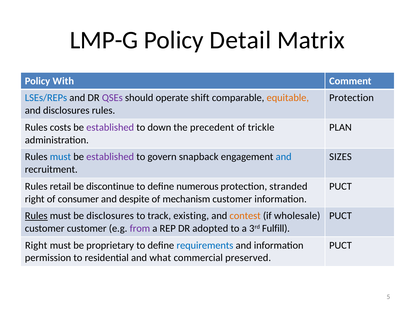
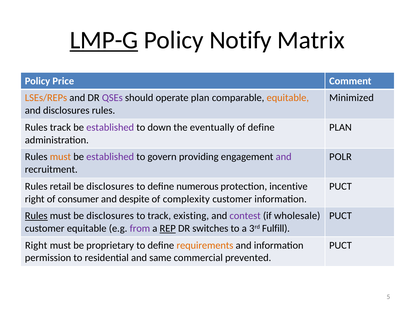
LMP-G underline: none -> present
Detail: Detail -> Notify
With: With -> Price
LSEs/REPs colour: blue -> orange
operate shift: shift -> plan
Protection at (352, 98): Protection -> Minimized
Rules costs: costs -> track
precedent: precedent -> eventually
of trickle: trickle -> define
must at (60, 157) colour: blue -> orange
snapback: snapback -> providing
and at (284, 157) colour: blue -> purple
SIZES: SIZES -> POLR
discontinue at (110, 186): discontinue -> disclosures
stranded: stranded -> incentive
mechanism: mechanism -> complexity
contest colour: orange -> purple
customer customer: customer -> equitable
REP underline: none -> present
adopted: adopted -> switches
requirements colour: blue -> orange
what: what -> same
preserved: preserved -> prevented
